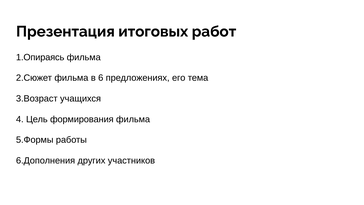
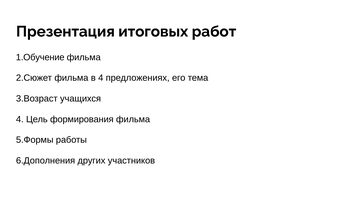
1.Опираясь: 1.Опираясь -> 1.Обучение
в 6: 6 -> 4
